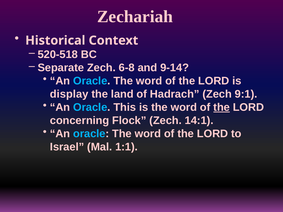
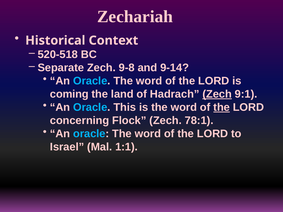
6-8: 6-8 -> 9-8
display: display -> coming
Zech at (217, 94) underline: none -> present
14:1: 14:1 -> 78:1
